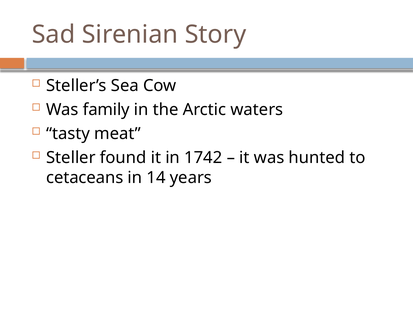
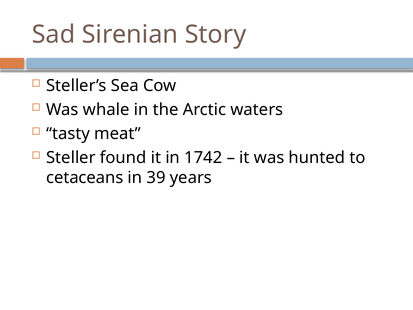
family: family -> whale
14: 14 -> 39
